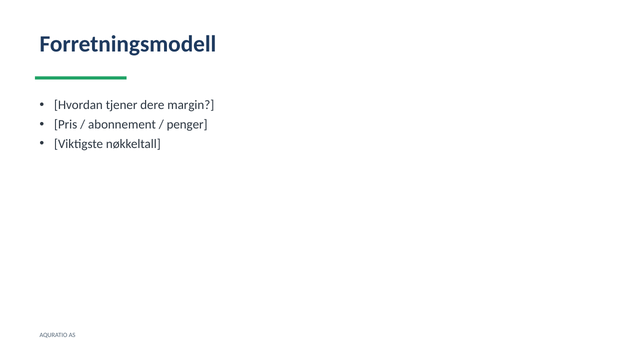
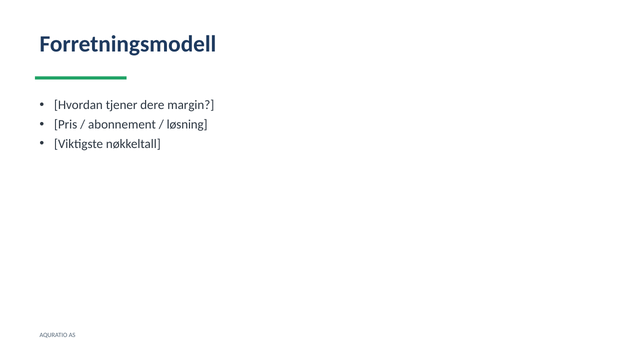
penger: penger -> løsning
